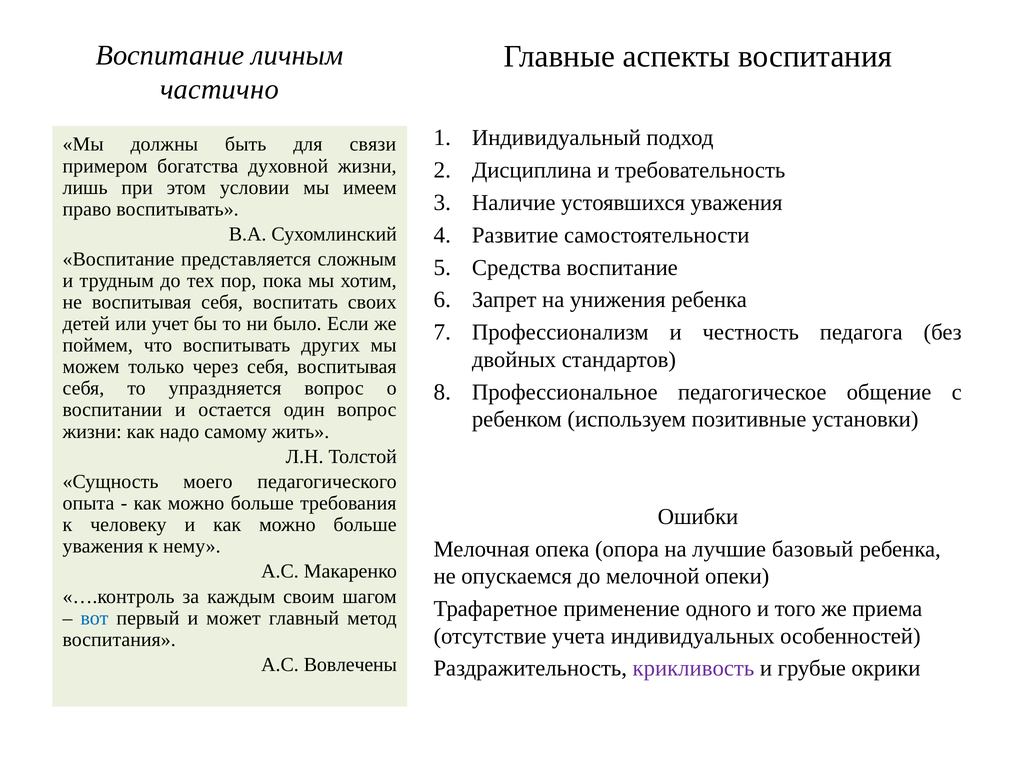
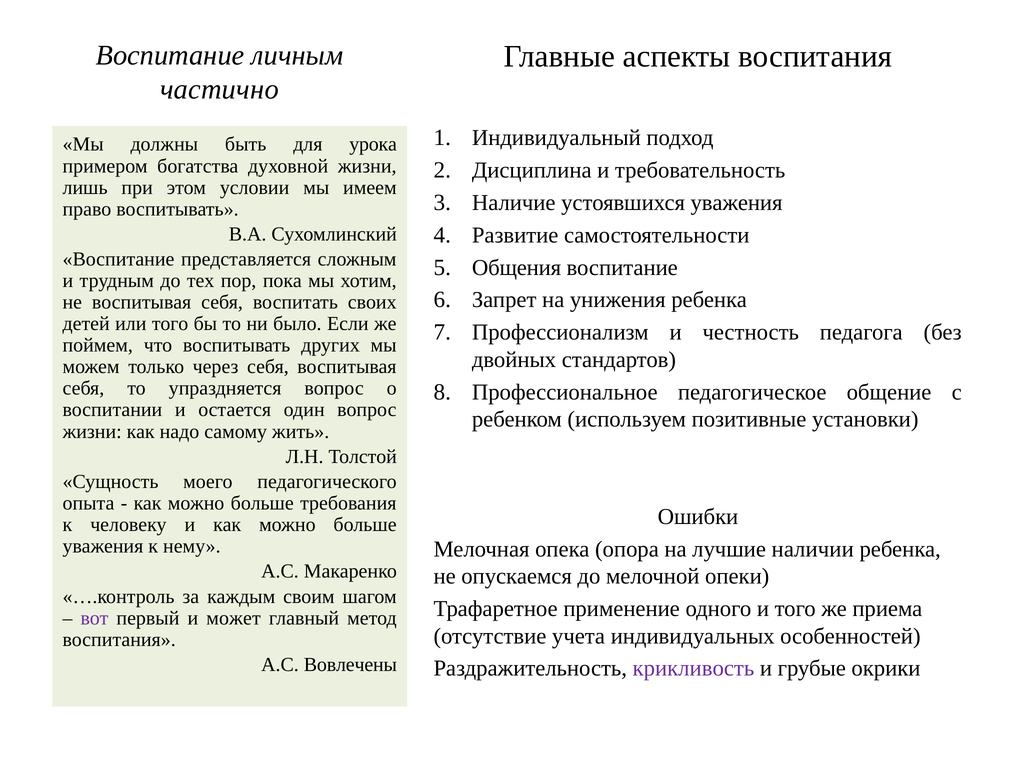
связи: связи -> урока
Средства: Средства -> Общения
или учет: учет -> того
базовый: базовый -> наличии
вот colour: blue -> purple
